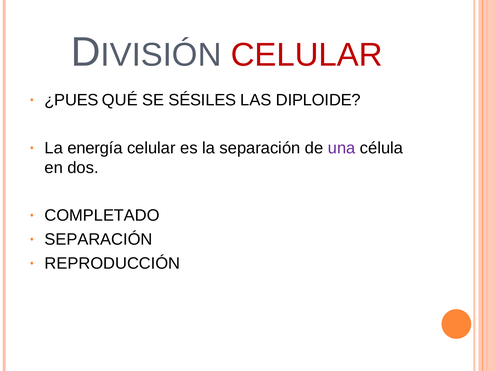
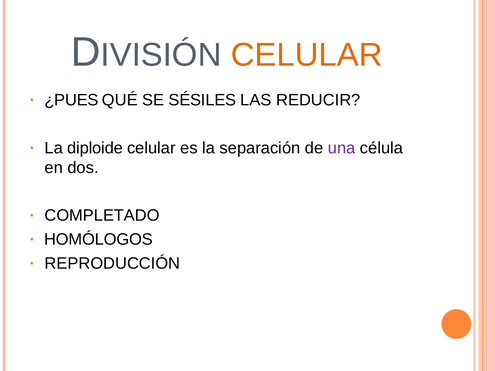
CELULAR at (307, 55) colour: red -> orange
DIPLOIDE: DIPLOIDE -> REDUCIR
energía: energía -> diploide
SEPARACIÓN at (98, 240): SEPARACIÓN -> HOMÓLOGOS
